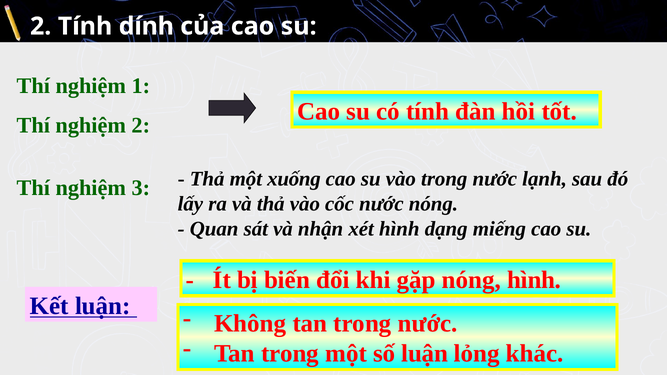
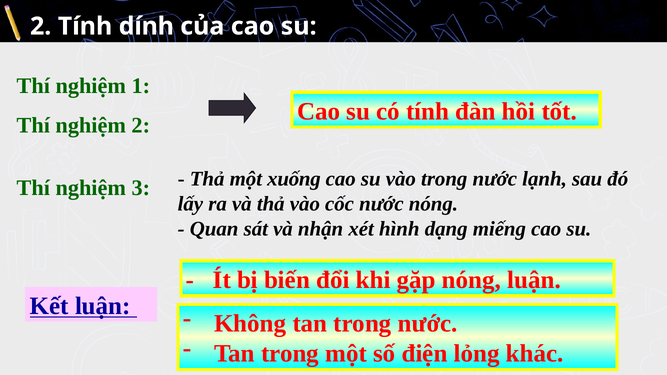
nóng hình: hình -> luận
số luận: luận -> điện
